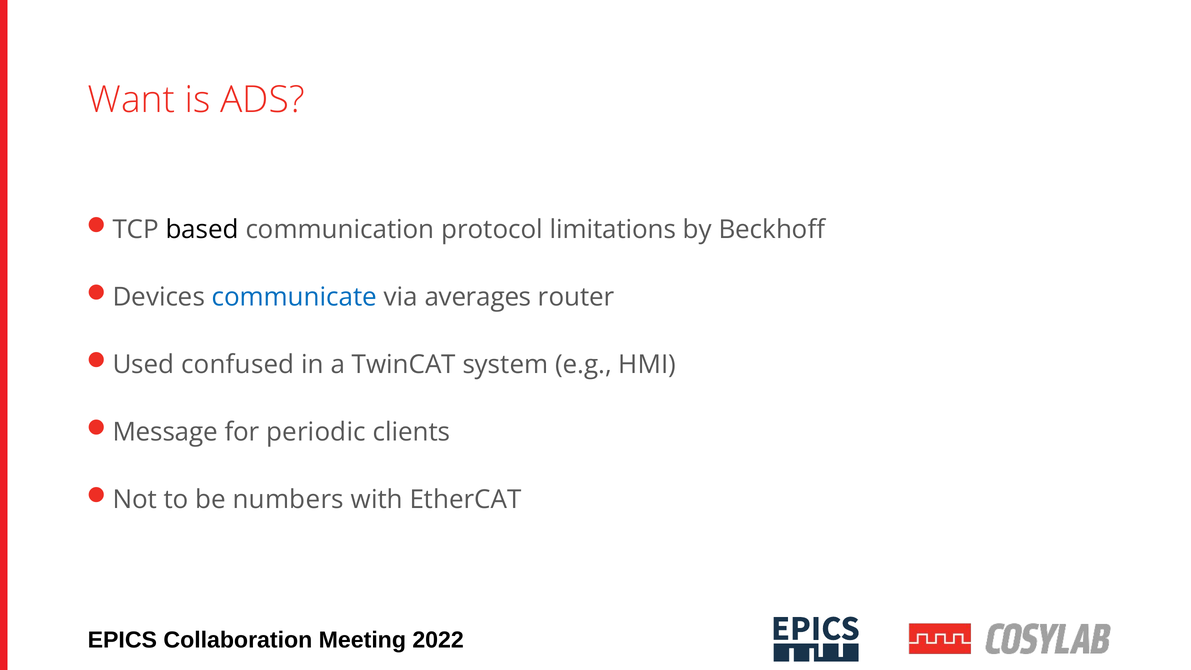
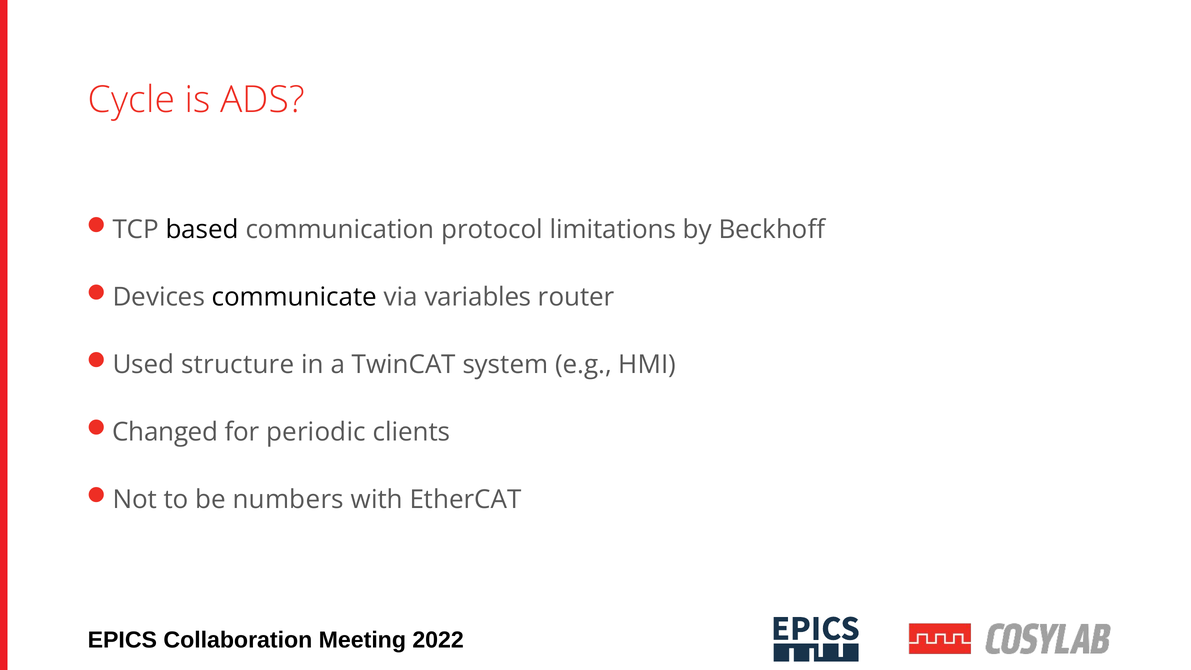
Want: Want -> Cycle
communicate colour: blue -> black
averages: averages -> variables
confused: confused -> structure
Message: Message -> Changed
